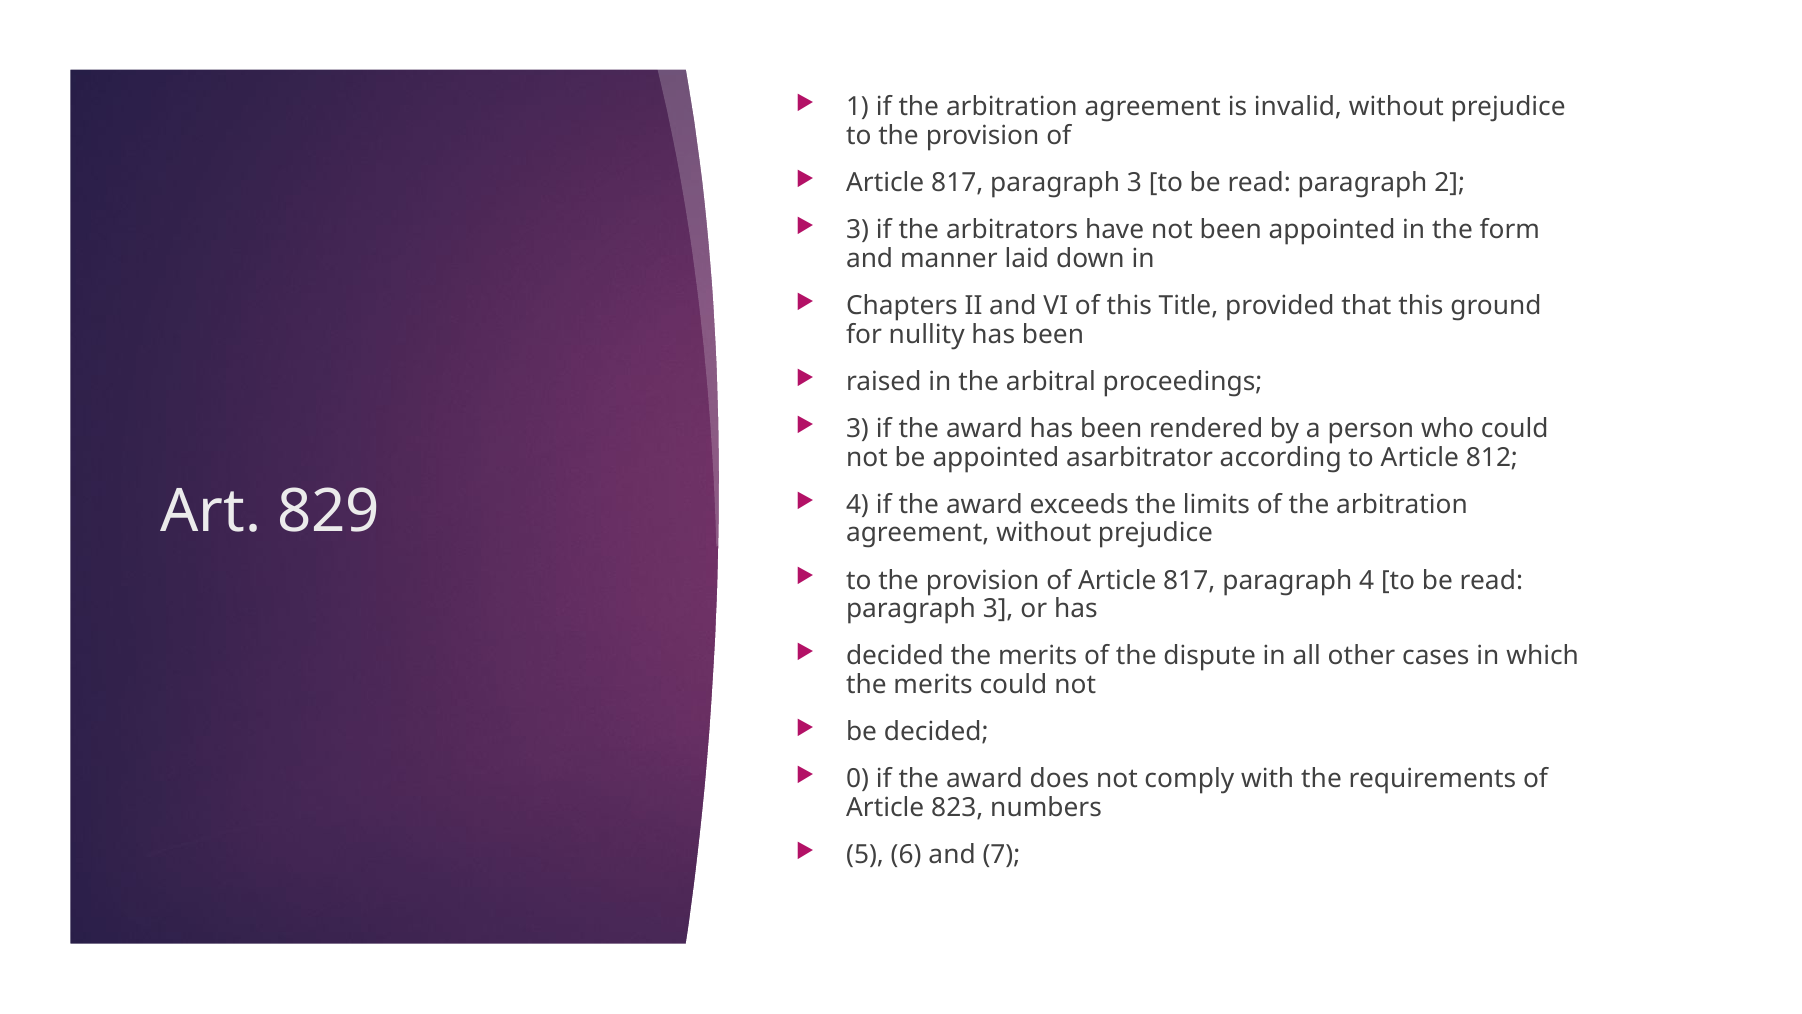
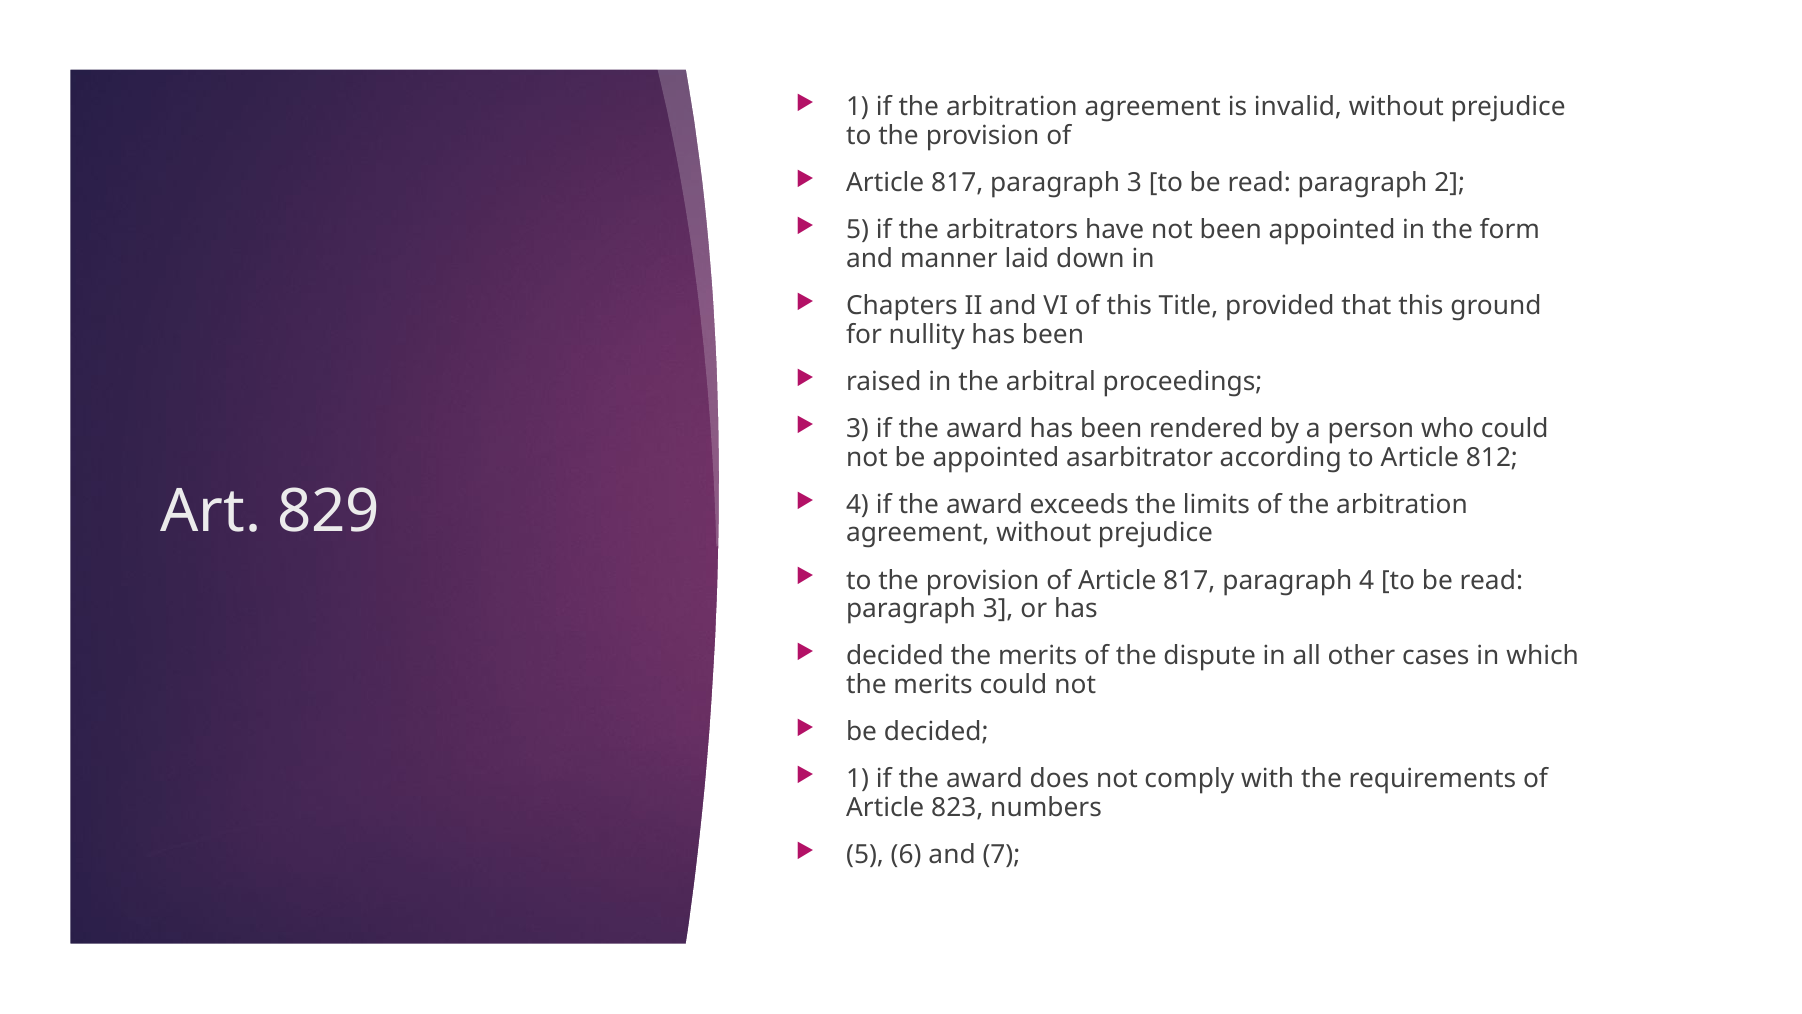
3 at (858, 230): 3 -> 5
0 at (858, 779): 0 -> 1
